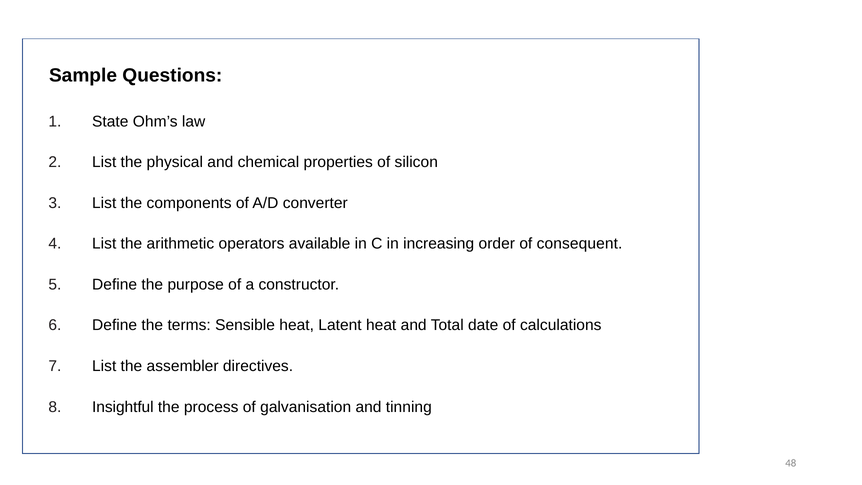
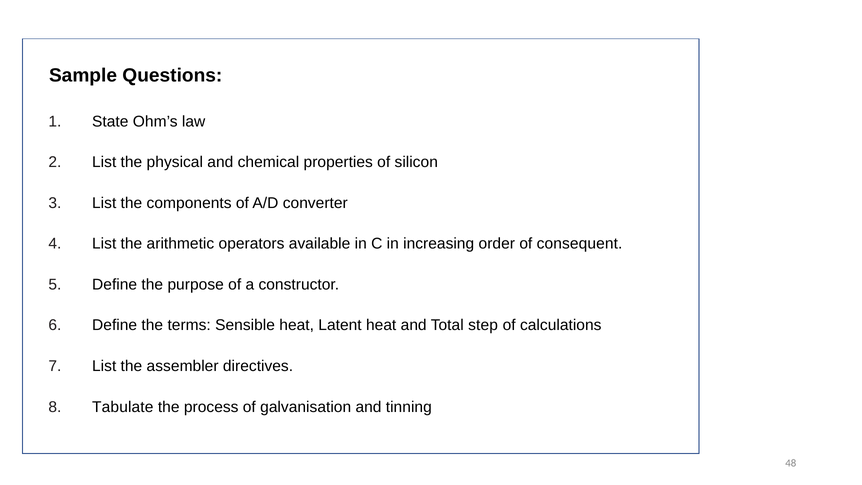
date: date -> step
Insightful: Insightful -> Tabulate
